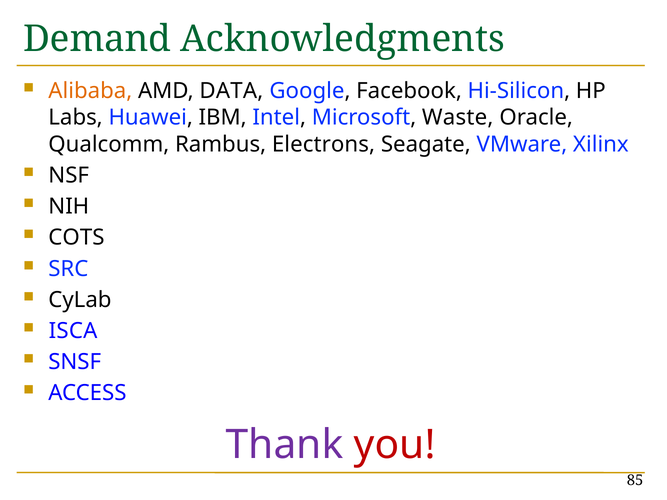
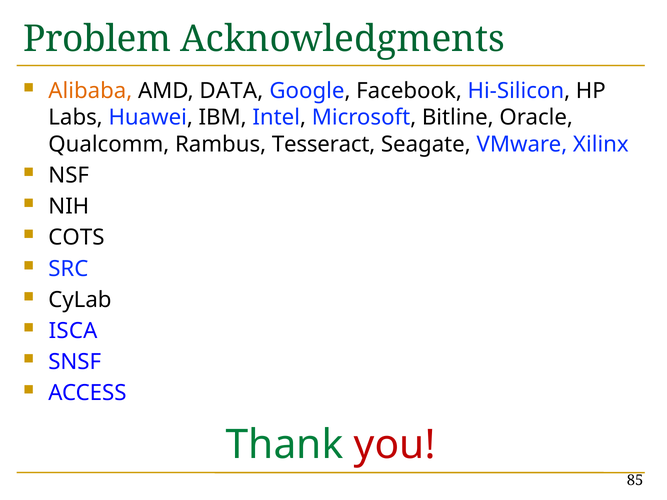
Demand: Demand -> Problem
Waste: Waste -> Bitline
Electrons: Electrons -> Tesseract
Thank colour: purple -> green
